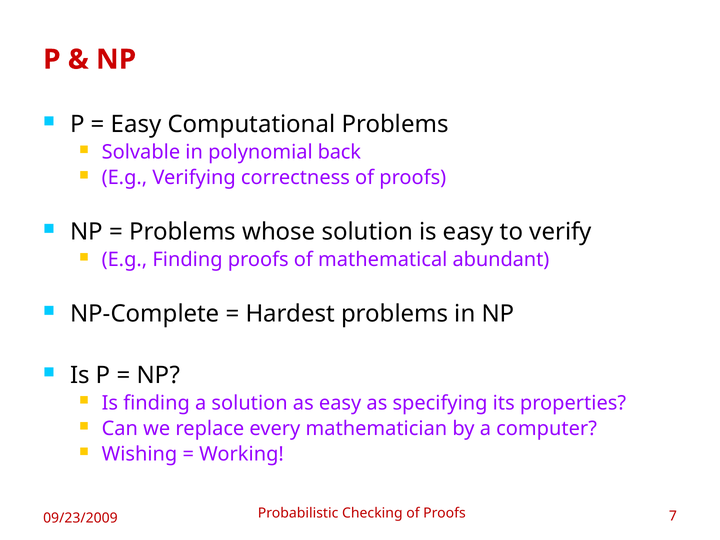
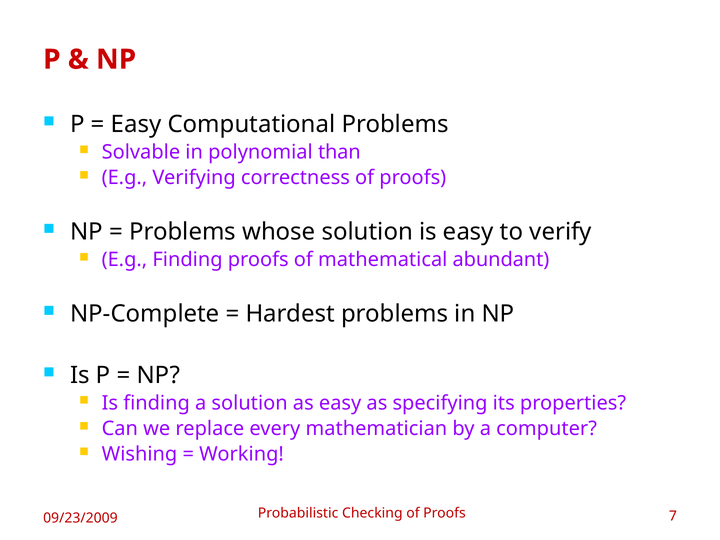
back: back -> than
